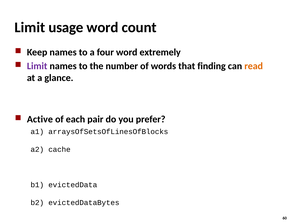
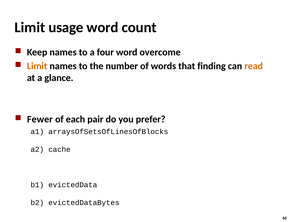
extremely: extremely -> overcome
Limit at (37, 66) colour: purple -> orange
Active: Active -> Fewer
